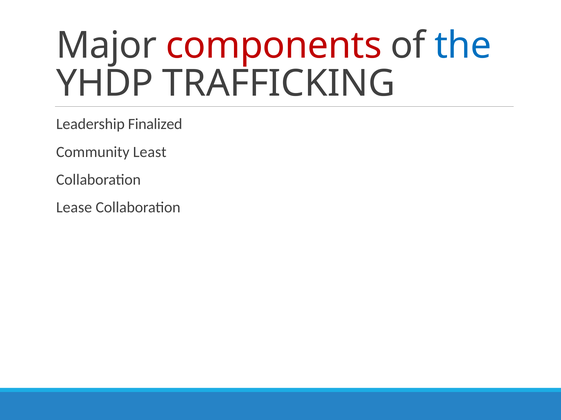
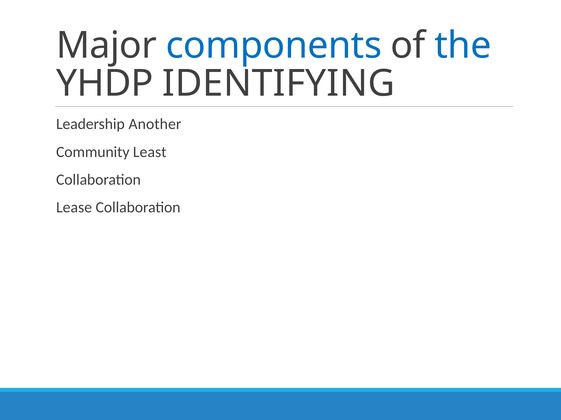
components colour: red -> blue
TRAFFICKING: TRAFFICKING -> IDENTIFYING
Finalized: Finalized -> Another
